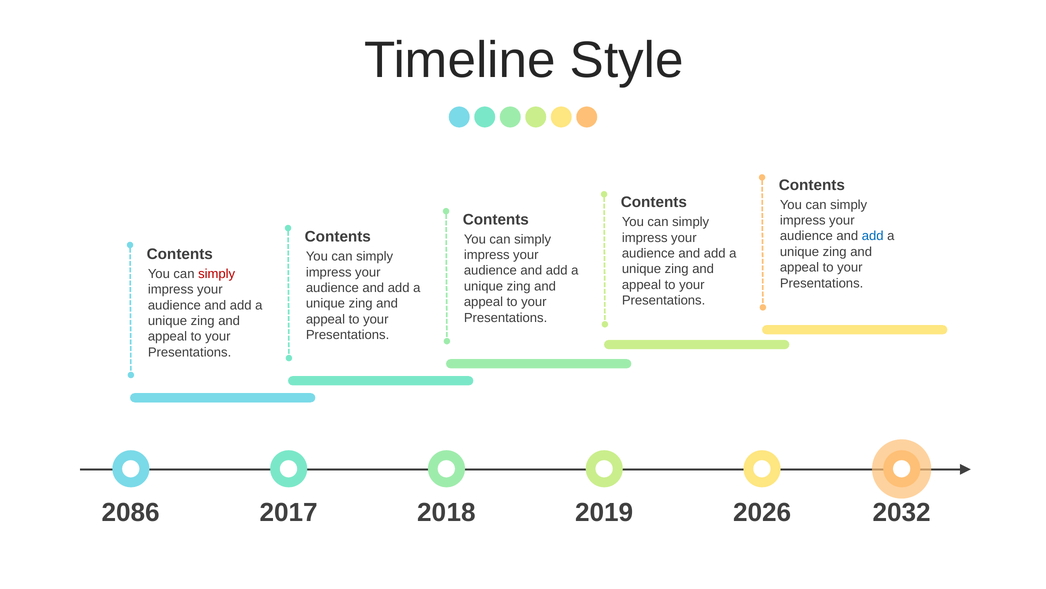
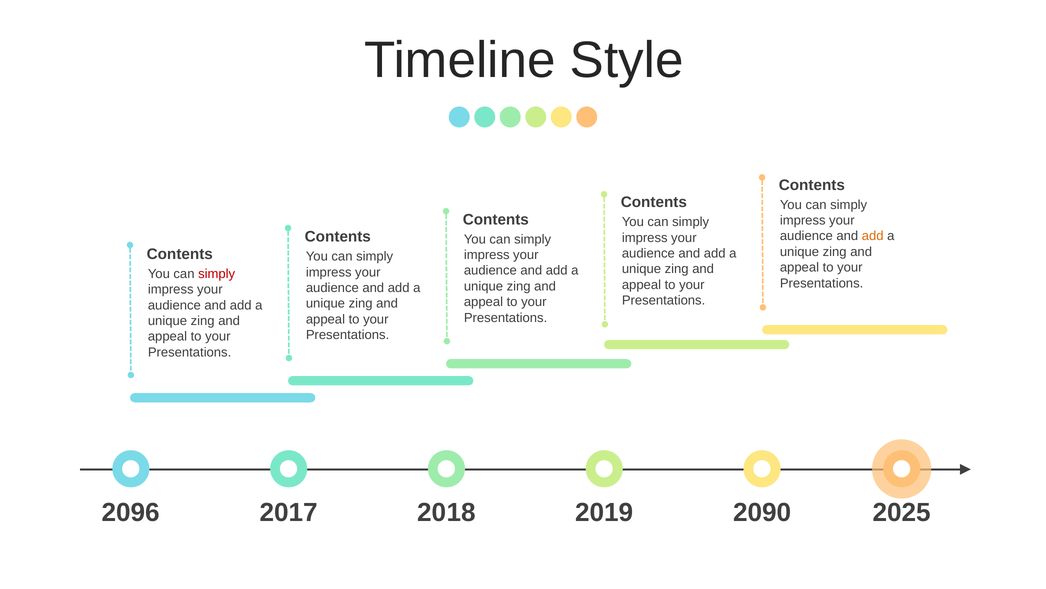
add at (873, 236) colour: blue -> orange
2086: 2086 -> 2096
2026: 2026 -> 2090
2032: 2032 -> 2025
